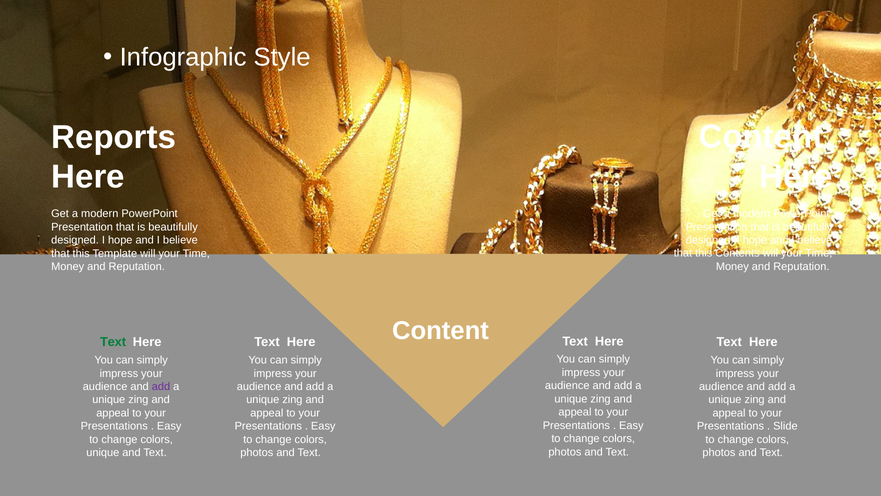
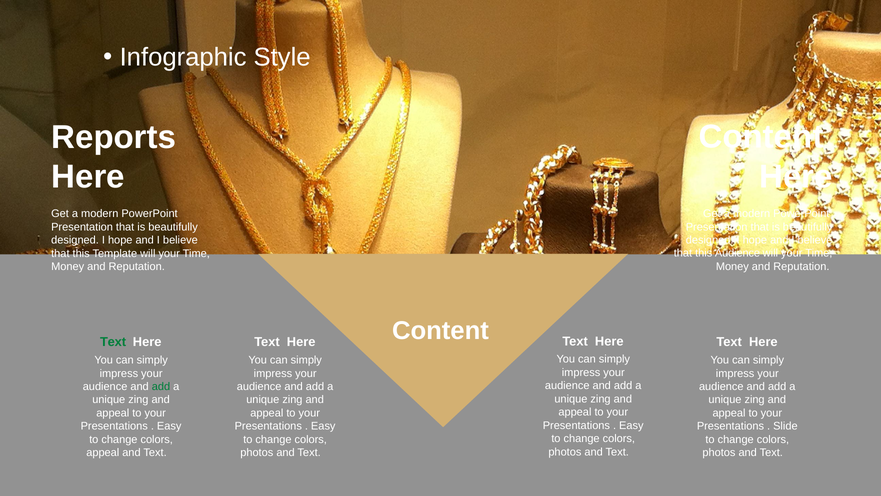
this Contents: Contents -> Audience
add at (161, 386) colour: purple -> green
unique at (103, 452): unique -> appeal
